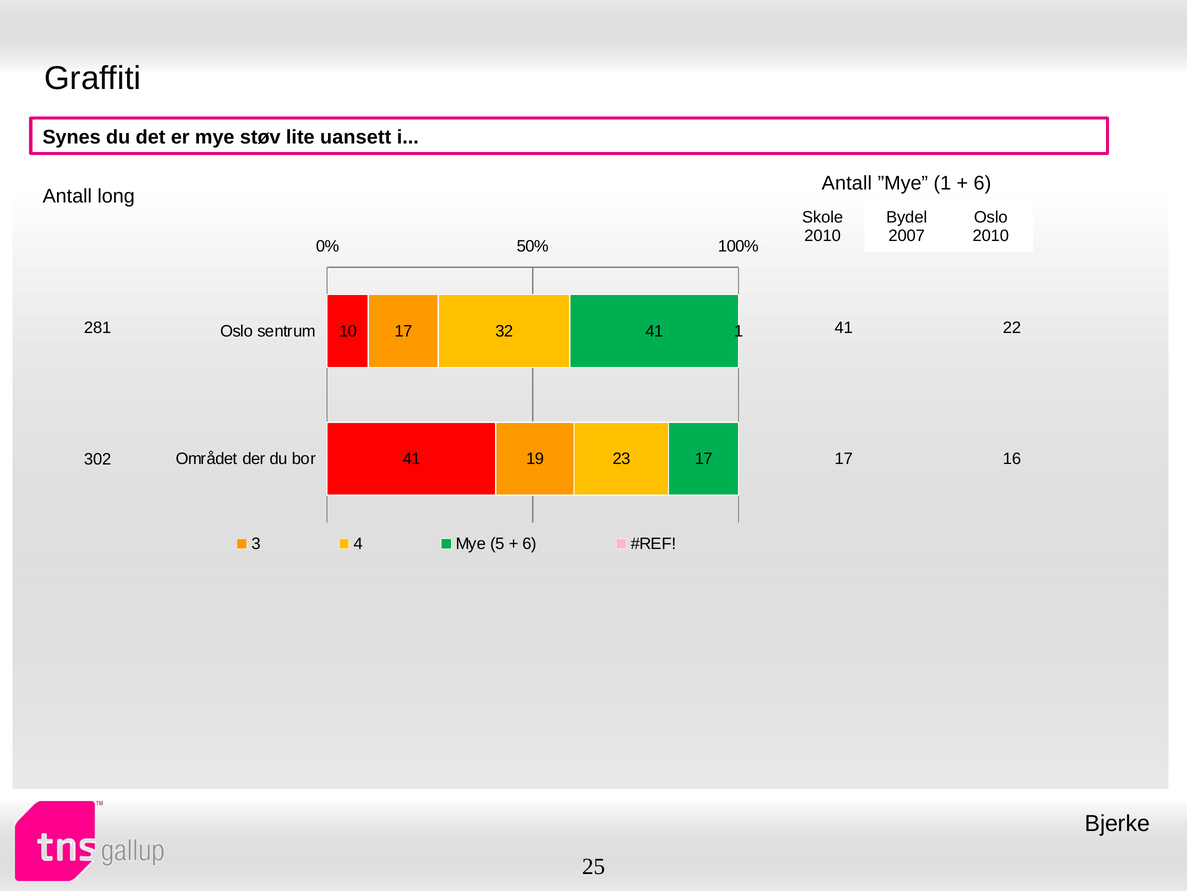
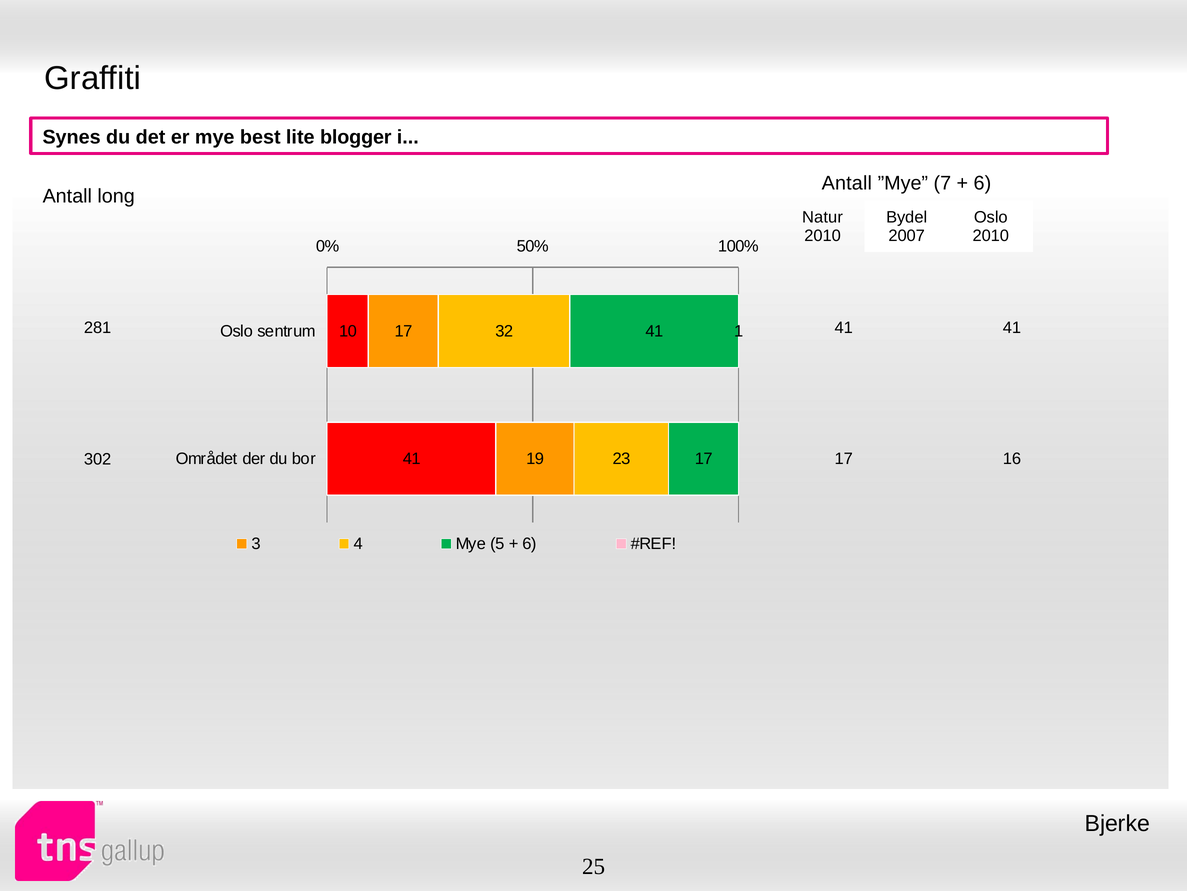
støv: støv -> best
uansett: uansett -> blogger
”Mye 1: 1 -> 7
Skole: Skole -> Natur
41 22: 22 -> 41
